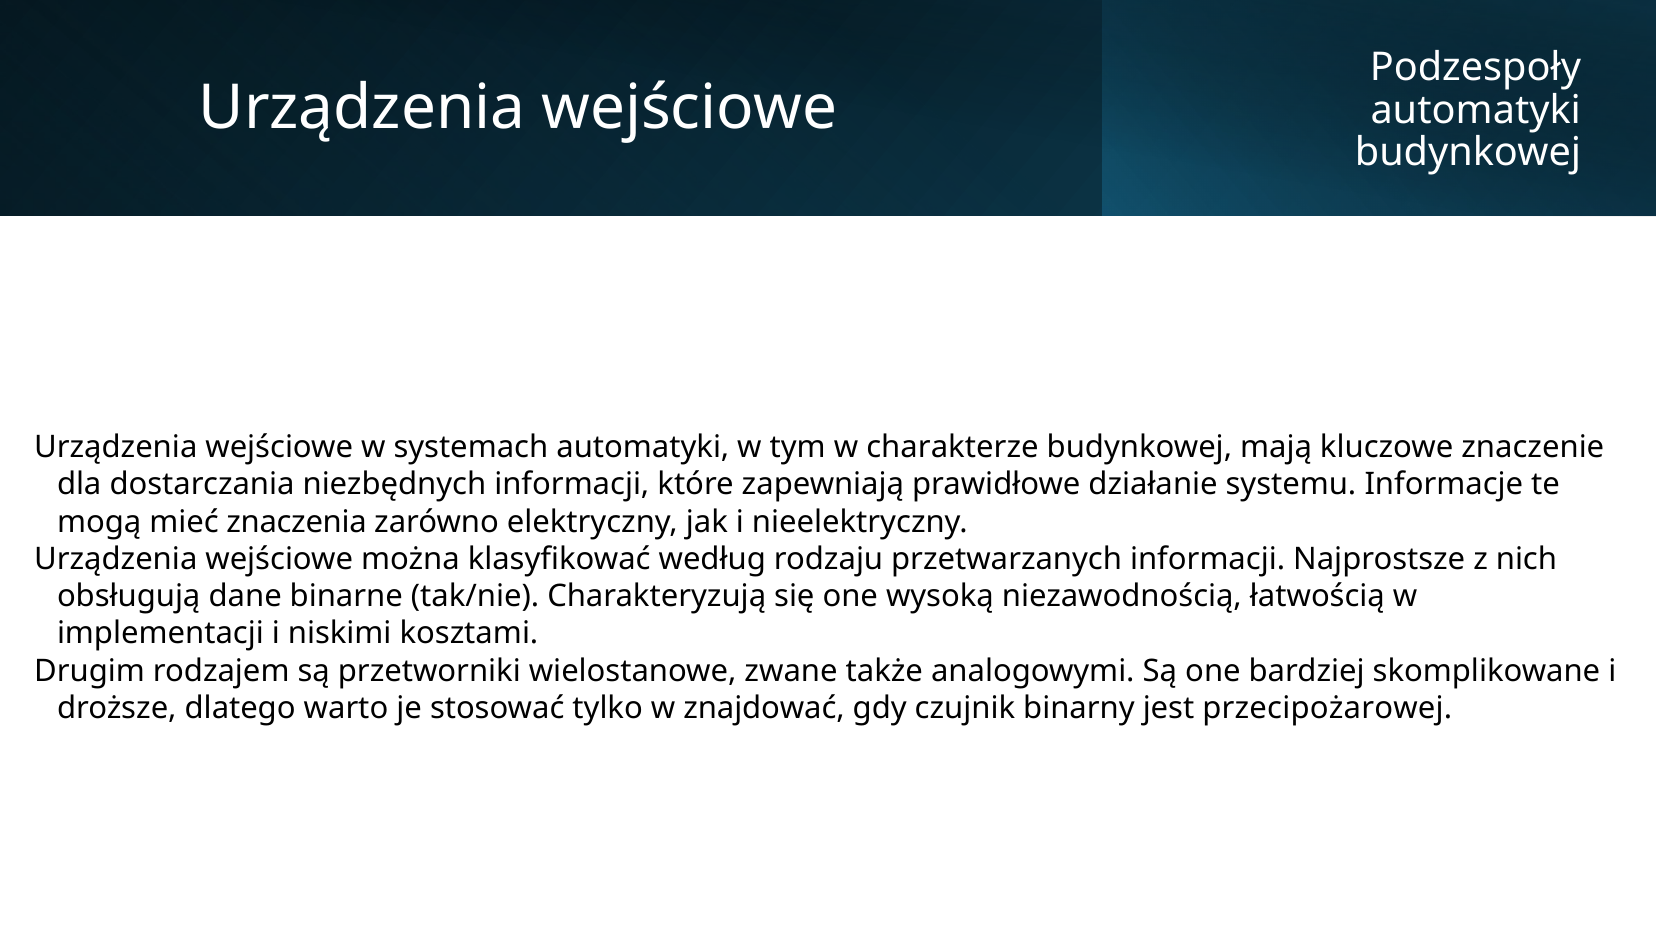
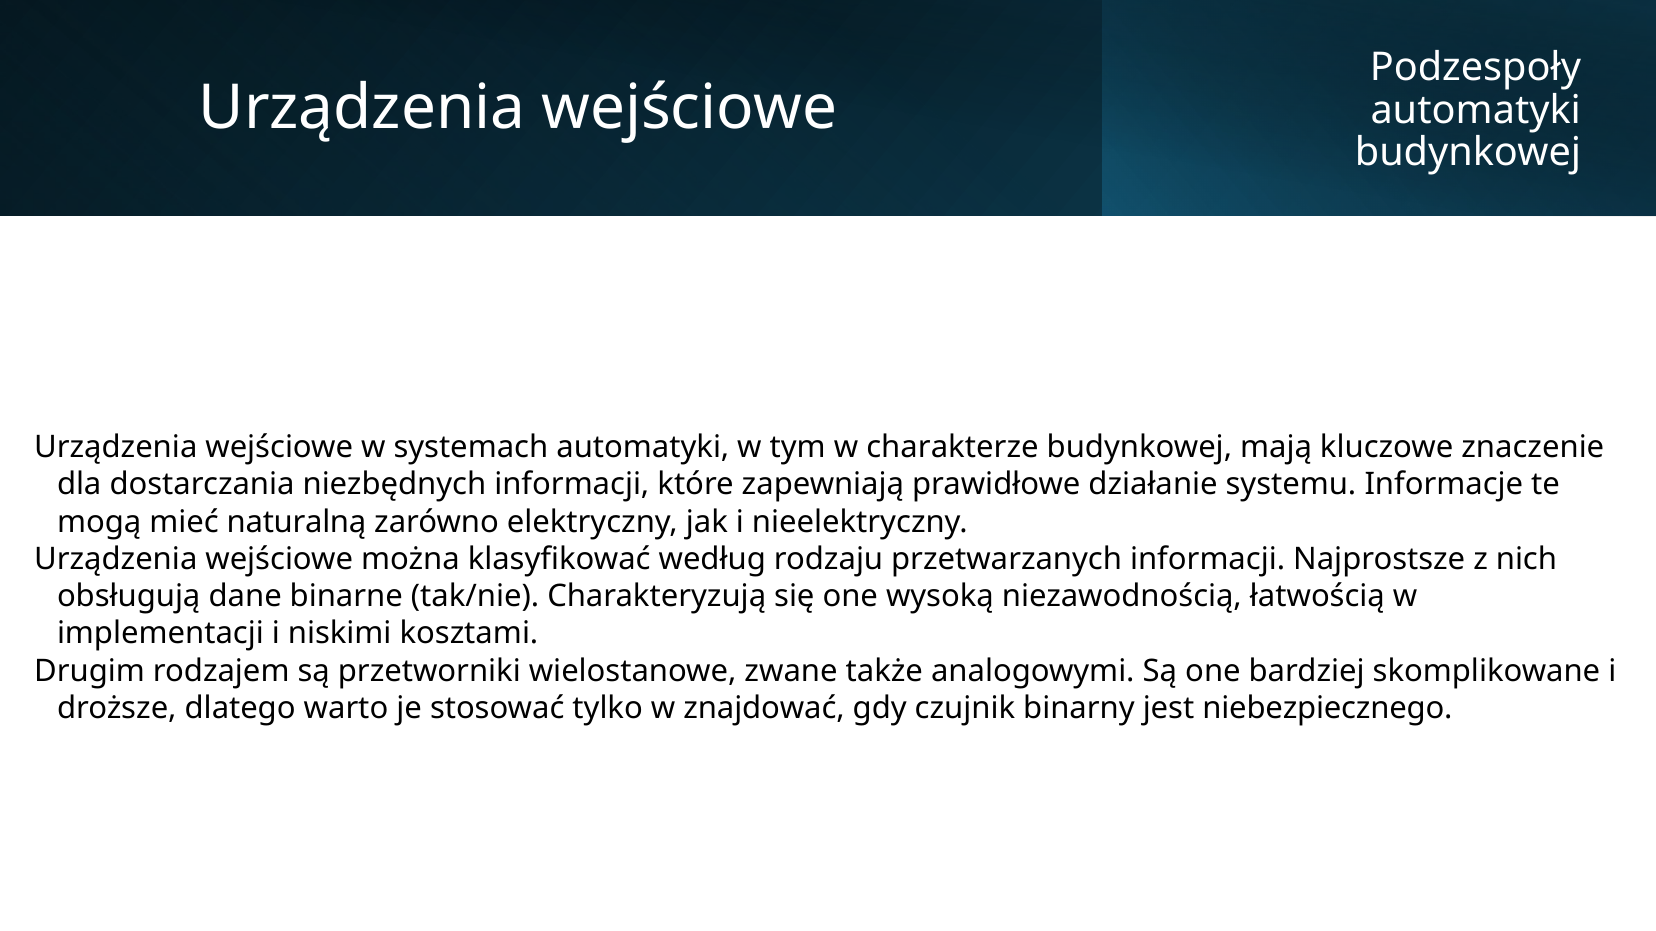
znaczenia: znaczenia -> naturalną
przecipożarowej: przecipożarowej -> niebezpiecznego
